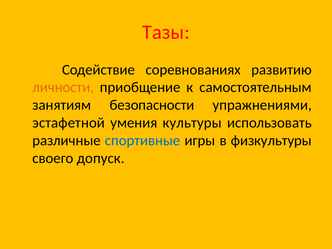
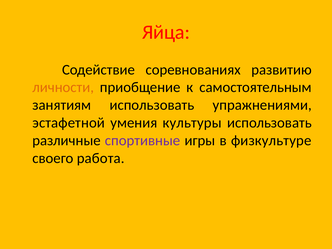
Тазы: Тазы -> Яйца
занятиям безопасности: безопасности -> использовать
спортивные colour: blue -> purple
физкультуры: физкультуры -> физкультуре
допуск: допуск -> работа
